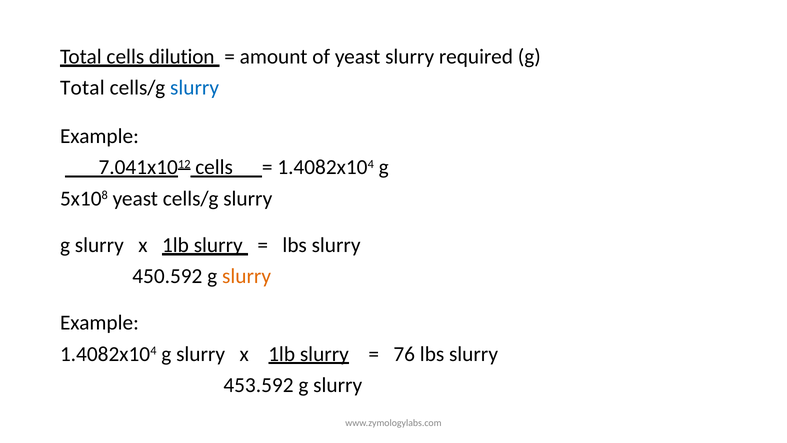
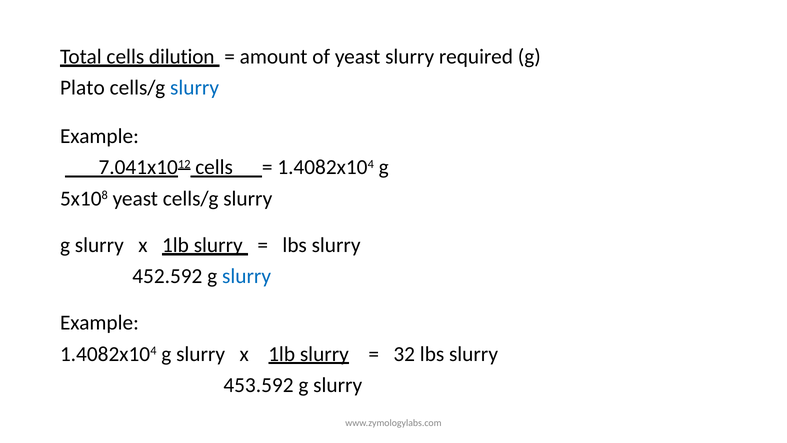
Total at (82, 88): Total -> Plato
450.592: 450.592 -> 452.592
slurry at (247, 276) colour: orange -> blue
76: 76 -> 32
